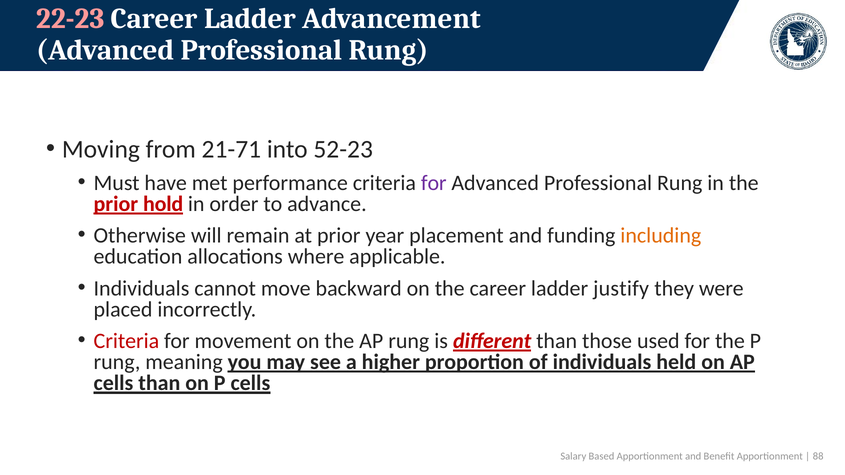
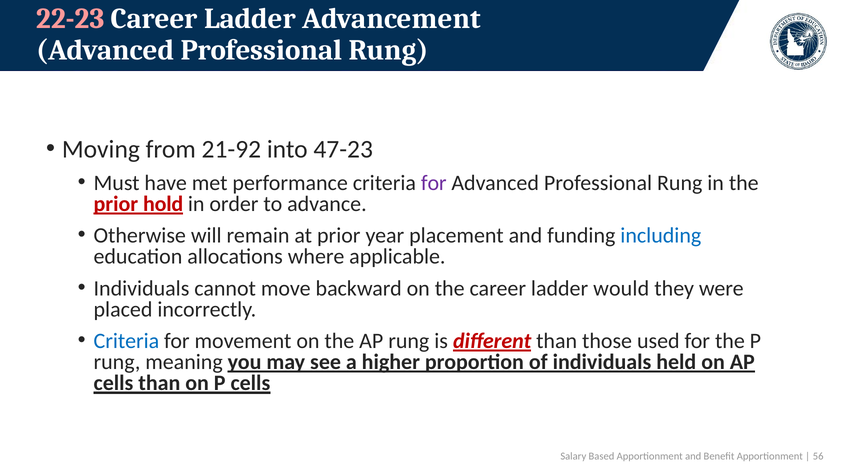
21-71: 21-71 -> 21-92
52-23: 52-23 -> 47-23
including colour: orange -> blue
justify: justify -> would
Criteria at (126, 341) colour: red -> blue
88: 88 -> 56
